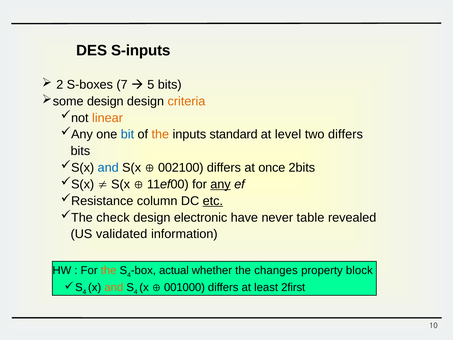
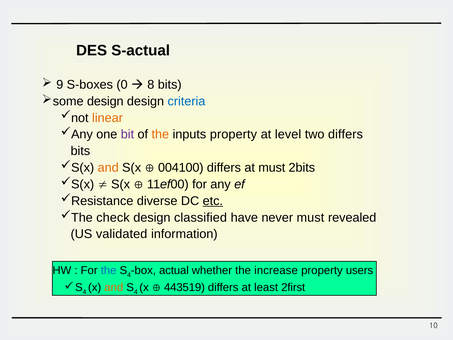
S-inputs: S-inputs -> S-actual
2: 2 -> 9
7: 7 -> 0
5: 5 -> 8
criteria colour: orange -> blue
bit colour: blue -> purple
inputs standard: standard -> property
and at (108, 168) colour: blue -> orange
002100: 002100 -> 004100
at once: once -> must
any underline: present -> none
column: column -> diverse
electronic: electronic -> classified
never table: table -> must
the at (109, 270) colour: orange -> blue
changes: changes -> increase
block: block -> users
001000: 001000 -> 443519
